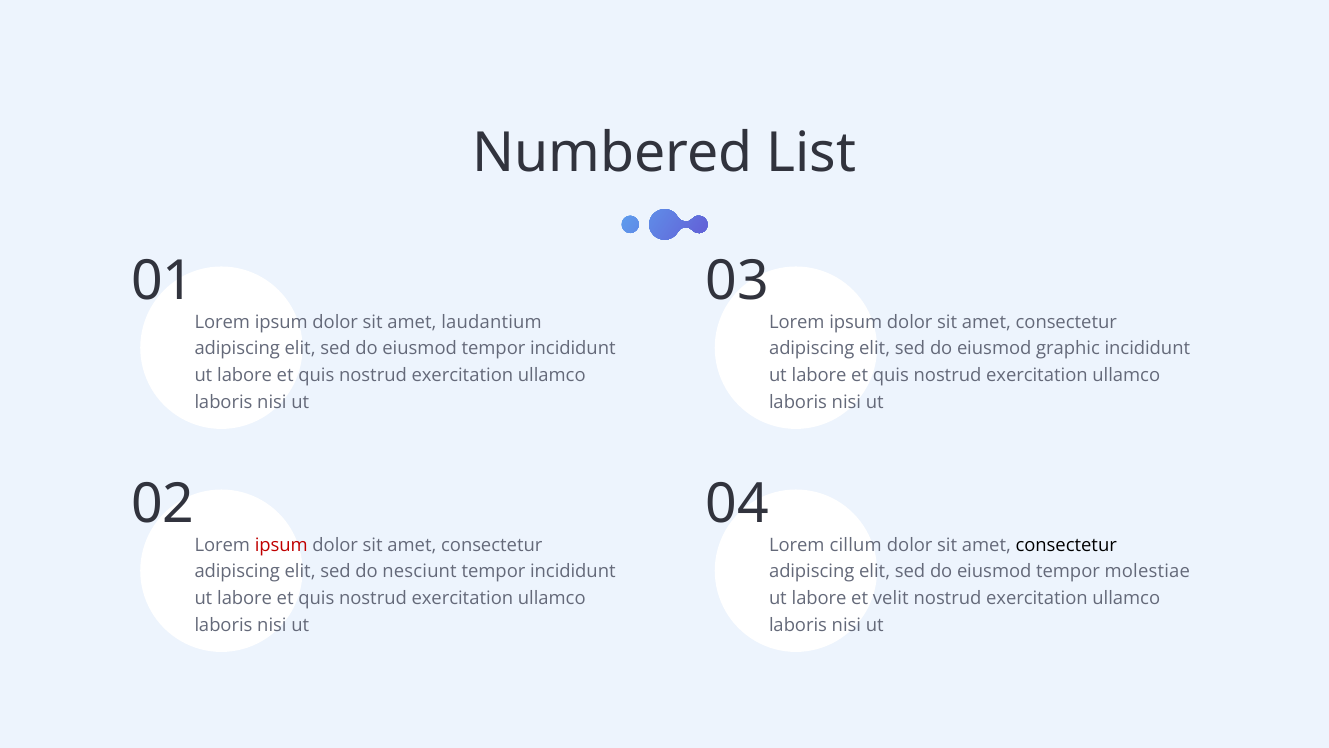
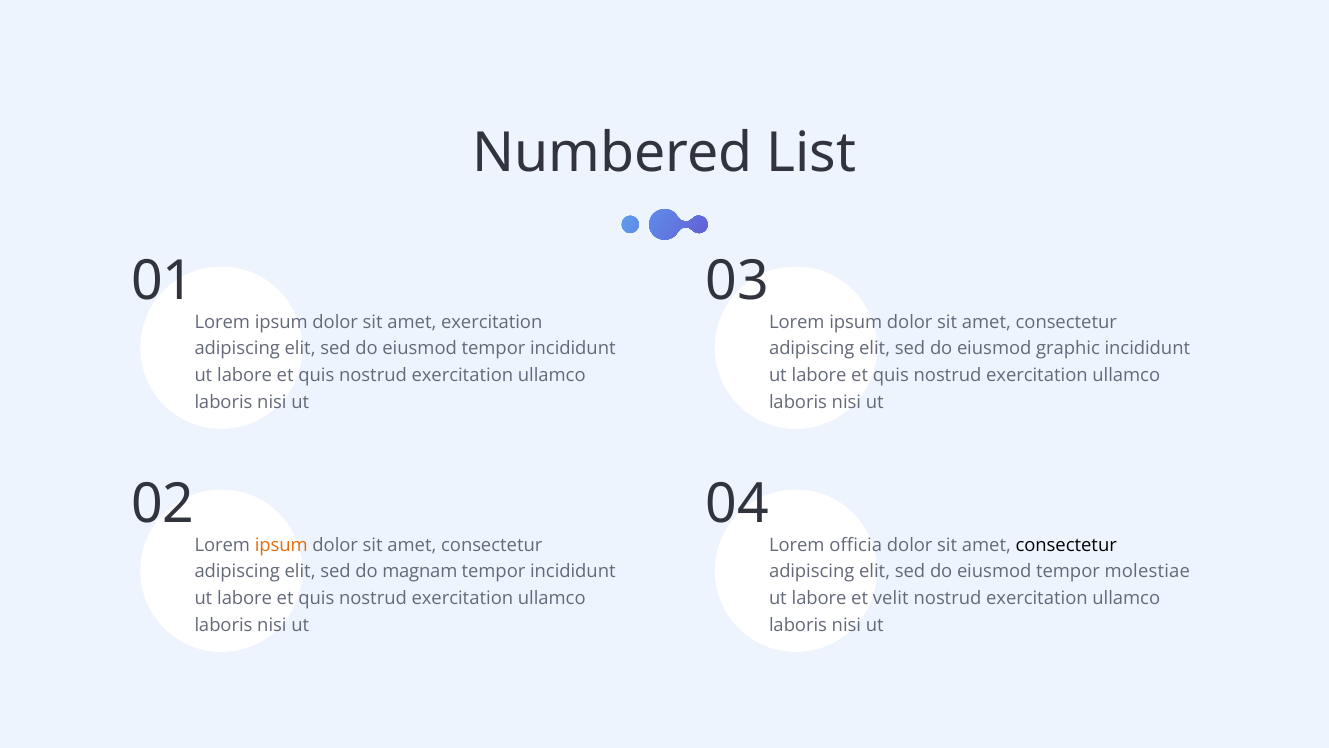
amet laudantium: laudantium -> exercitation
ipsum at (281, 545) colour: red -> orange
cillum: cillum -> officia
nesciunt: nesciunt -> magnam
